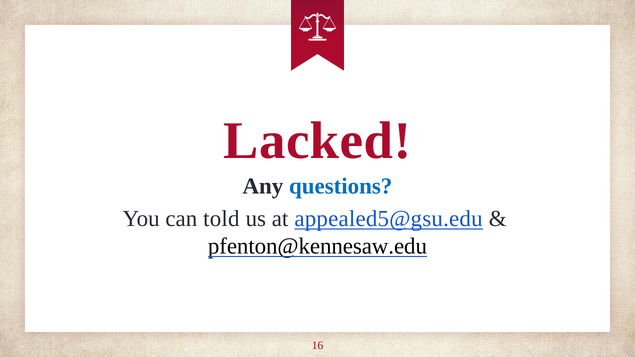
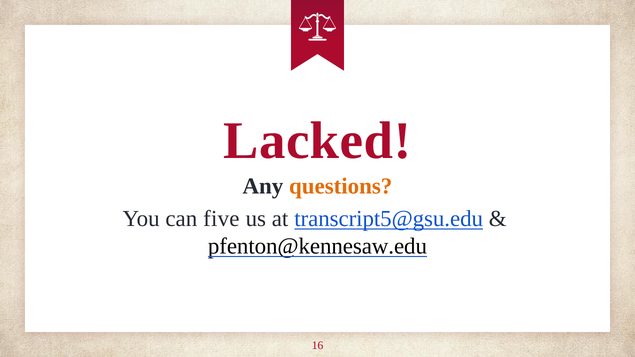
questions colour: blue -> orange
told: told -> five
appealed5@gsu.edu: appealed5@gsu.edu -> transcript5@gsu.edu
